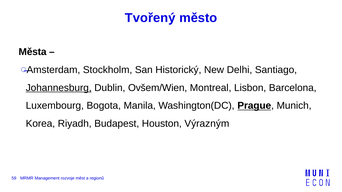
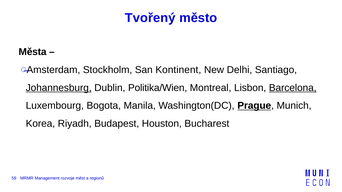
Historický: Historický -> Kontinent
Ovšem/Wien: Ovšem/Wien -> Politika/Wien
Barcelona underline: none -> present
Výrazným: Výrazným -> Bucharest
